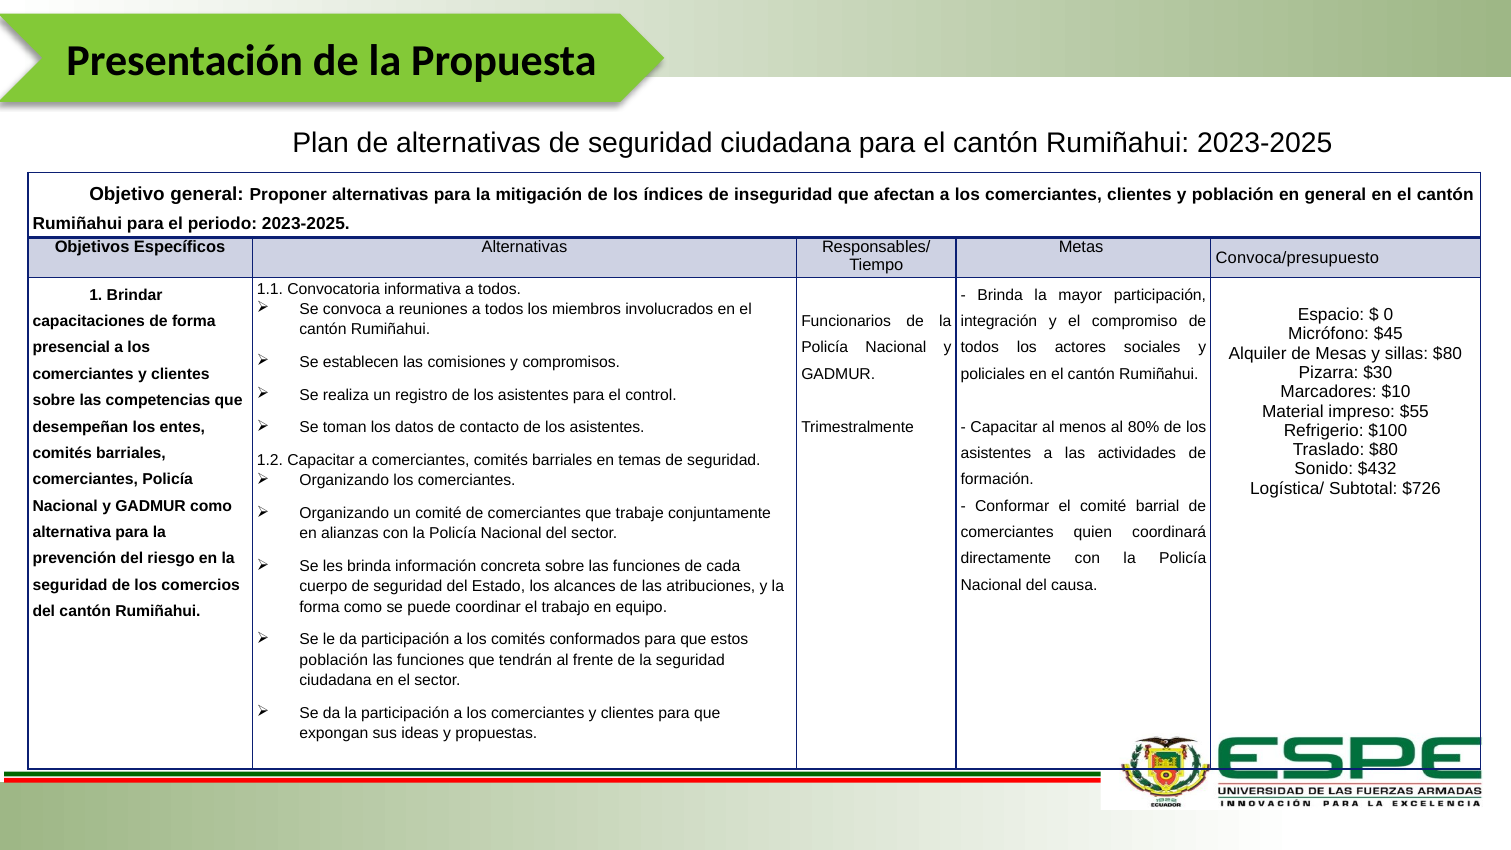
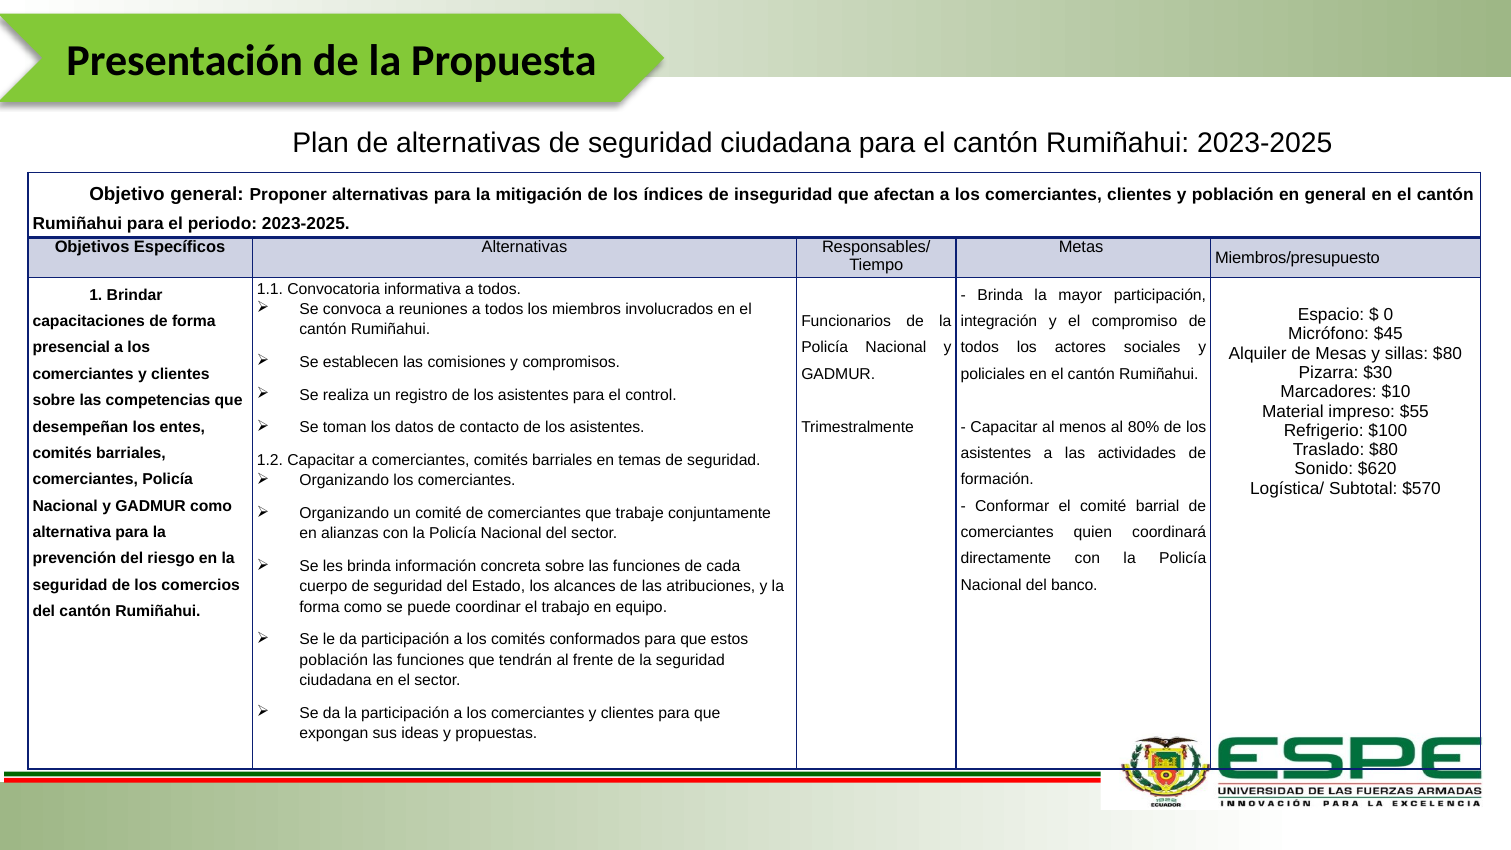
Convoca/presupuesto: Convoca/presupuesto -> Miembros/presupuesto
$432: $432 -> $620
$726: $726 -> $570
causa: causa -> banco
